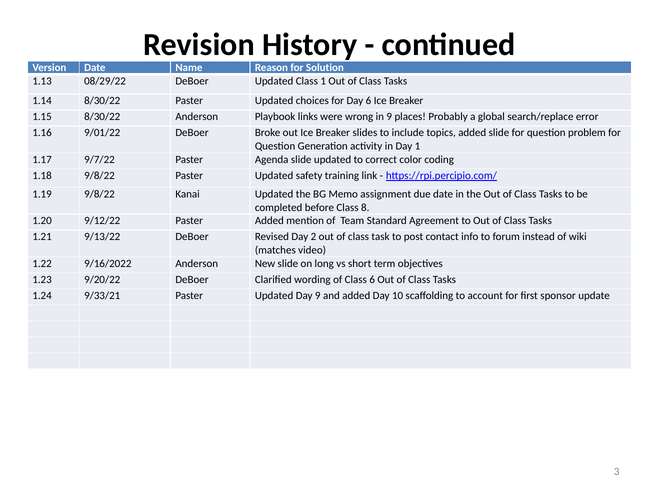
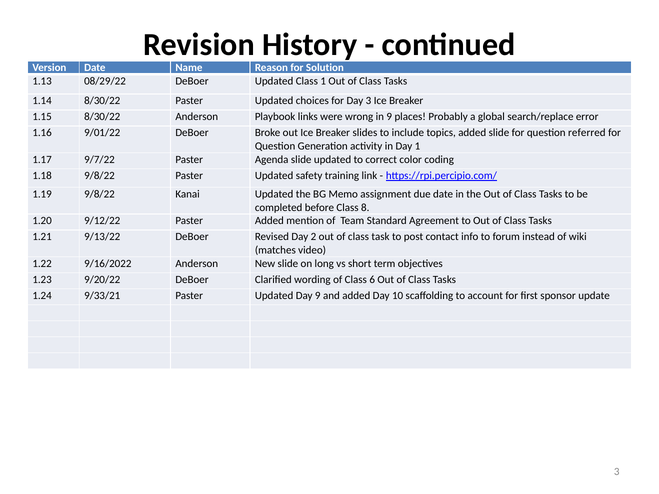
Day 6: 6 -> 3
problem: problem -> referred
